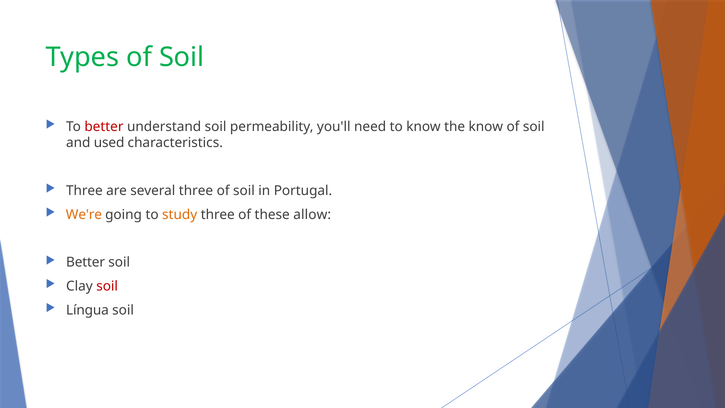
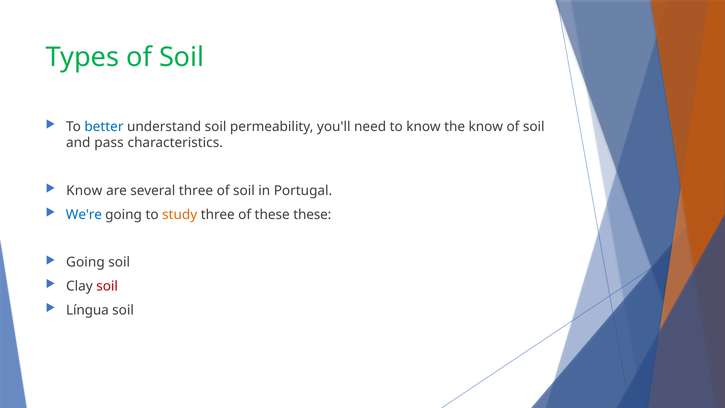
better at (104, 127) colour: red -> blue
used: used -> pass
Three at (84, 191): Three -> Know
We're colour: orange -> blue
these allow: allow -> these
Better at (86, 262): Better -> Going
